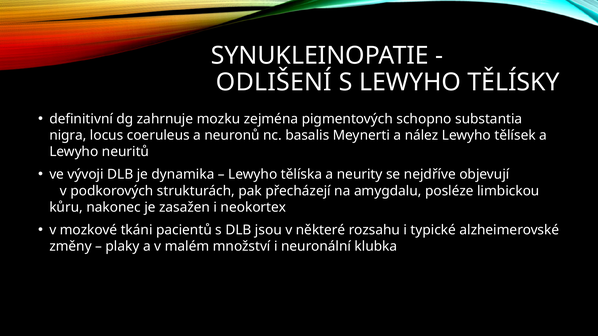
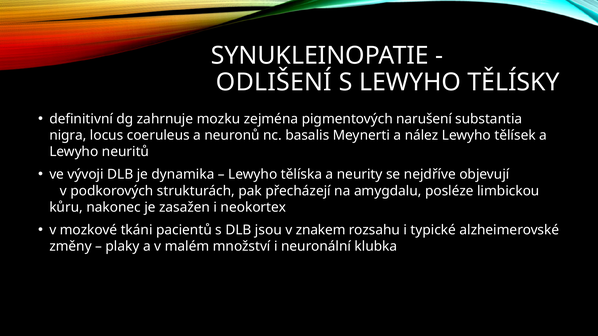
schopno: schopno -> narušení
některé: některé -> znakem
